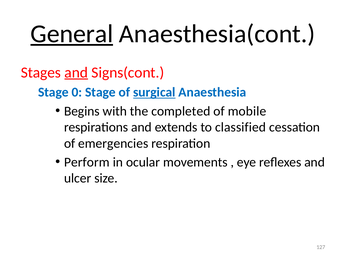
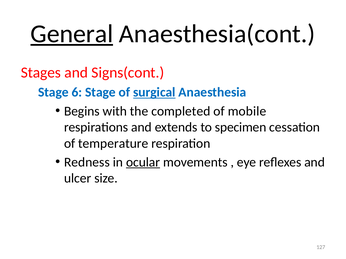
and at (76, 73) underline: present -> none
0: 0 -> 6
classified: classified -> specimen
emergencies: emergencies -> temperature
Perform: Perform -> Redness
ocular underline: none -> present
